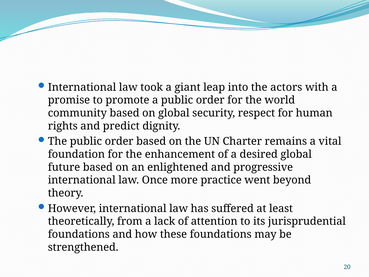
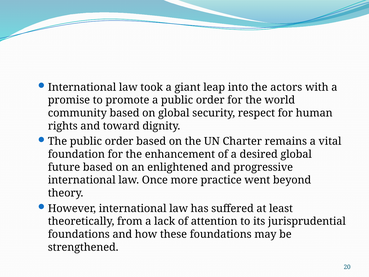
predict: predict -> toward
